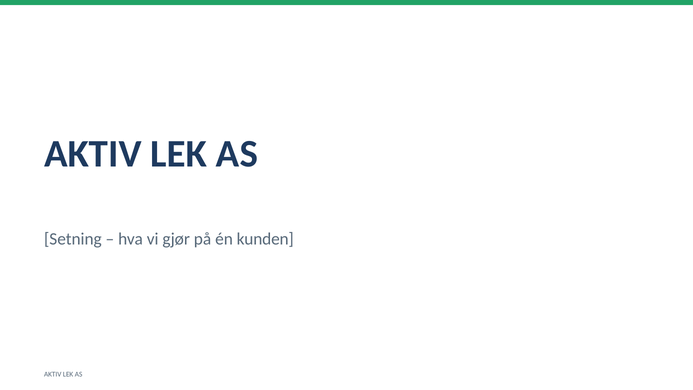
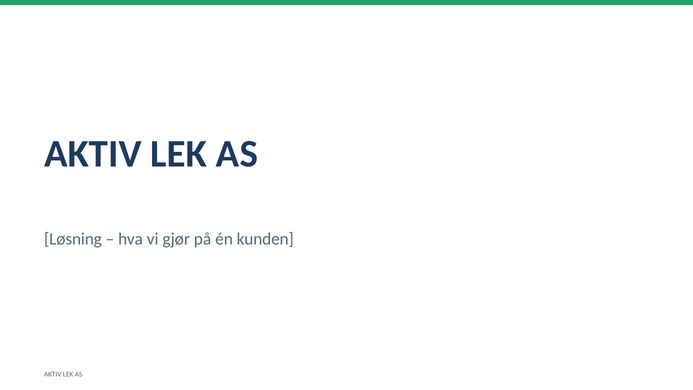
Setning: Setning -> Løsning
